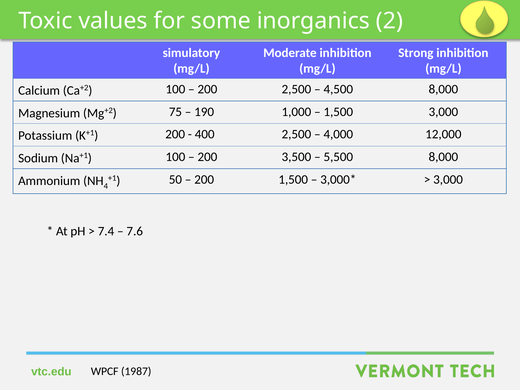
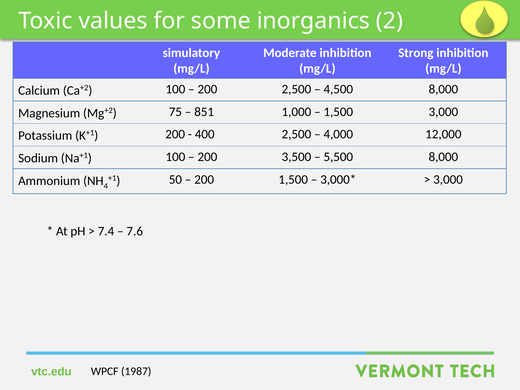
190: 190 -> 851
